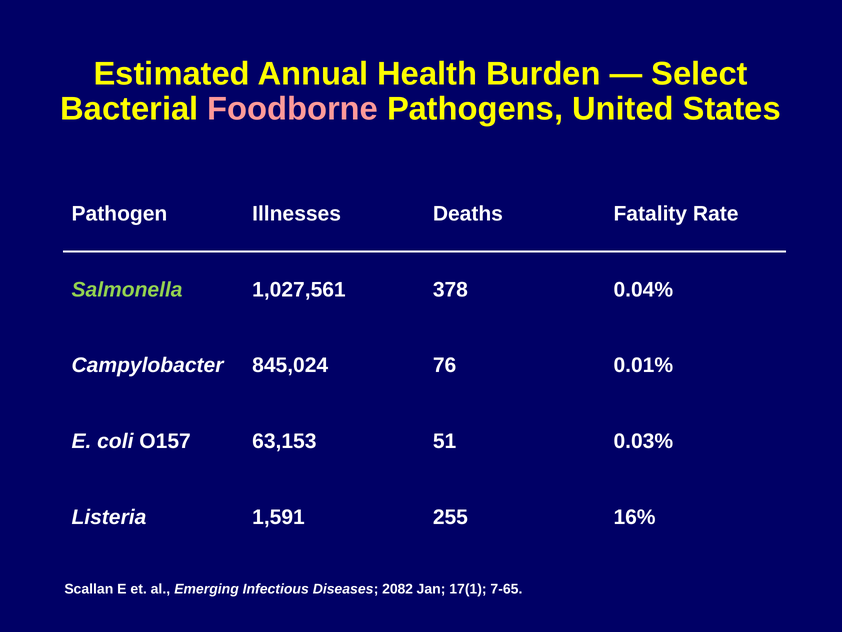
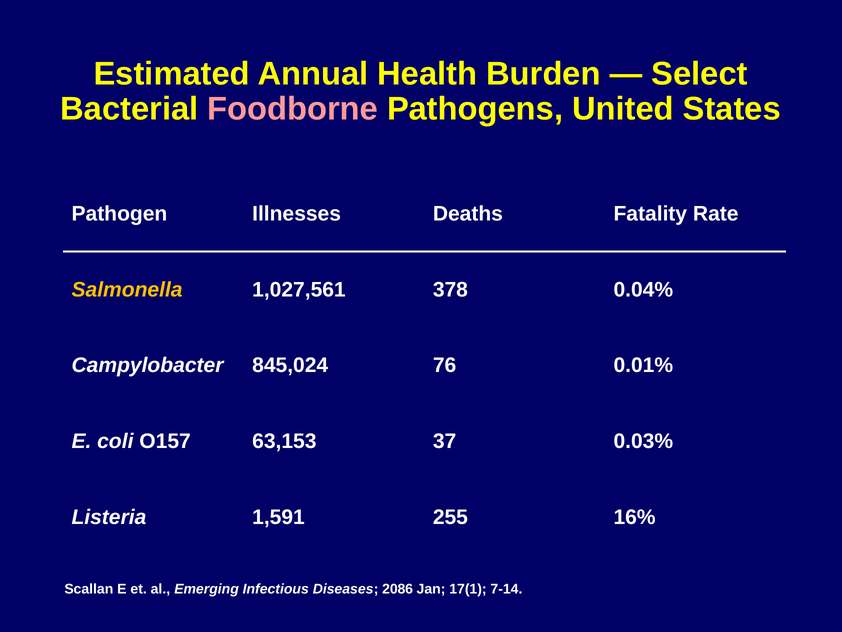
Salmonella colour: light green -> yellow
51: 51 -> 37
2082: 2082 -> 2086
7-65: 7-65 -> 7-14
